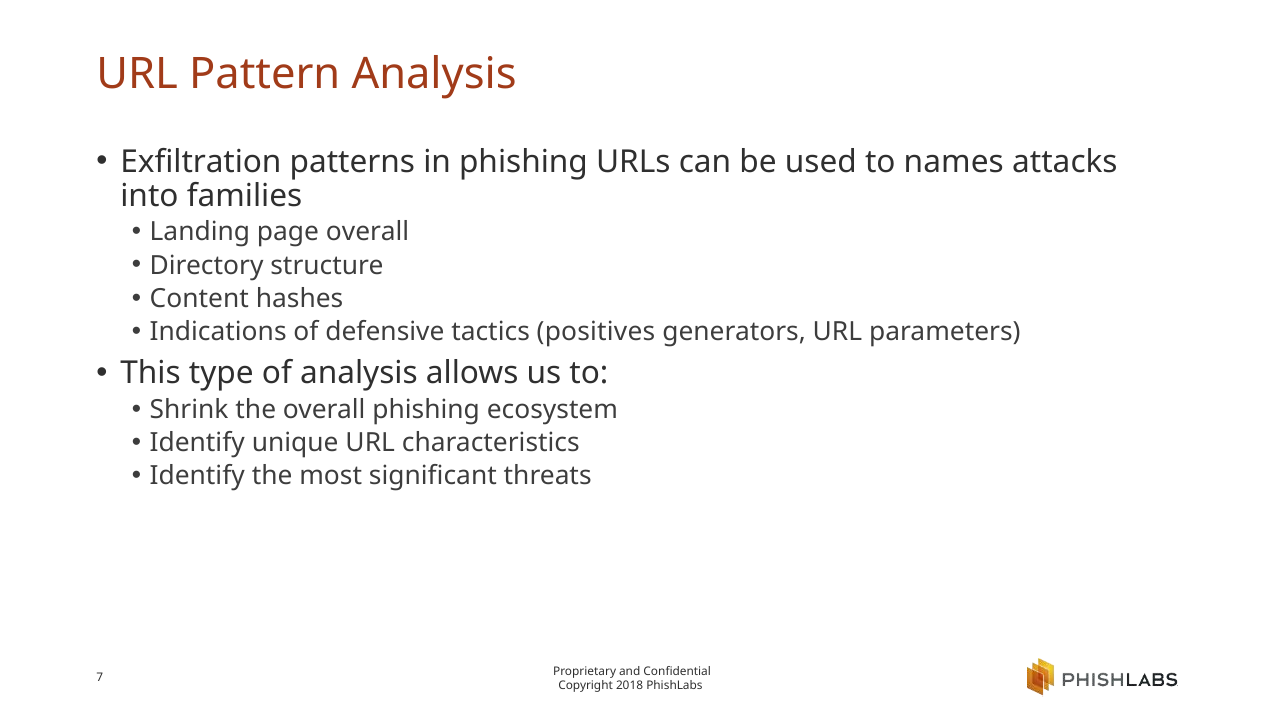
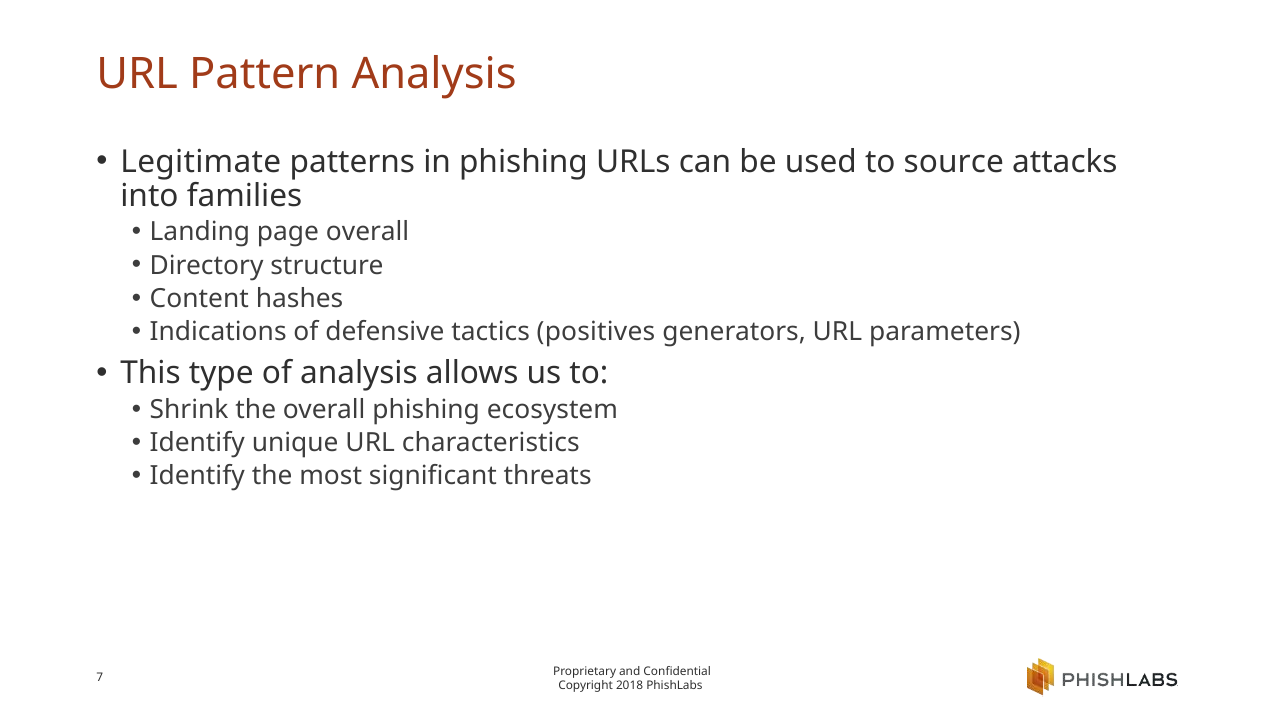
Exfiltration: Exfiltration -> Legitimate
names: names -> source
